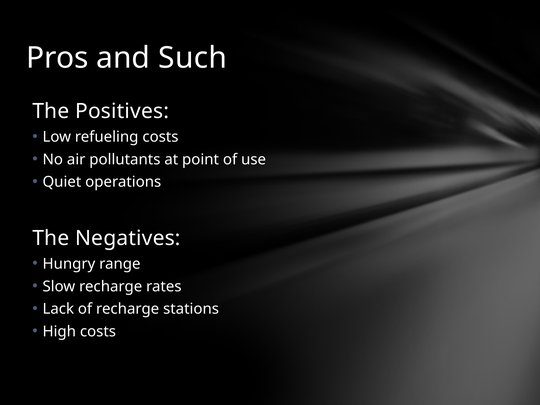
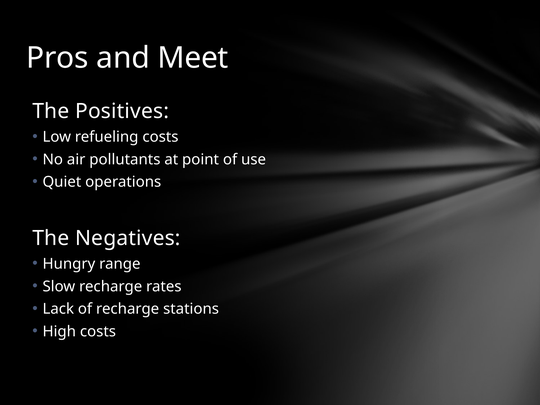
Such: Such -> Meet
